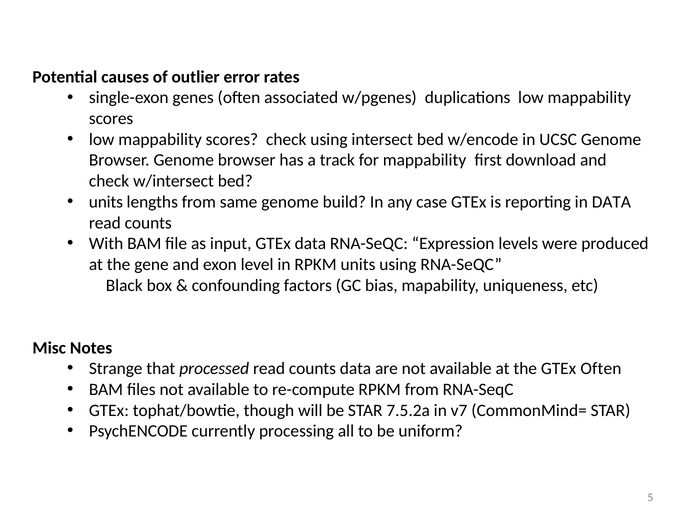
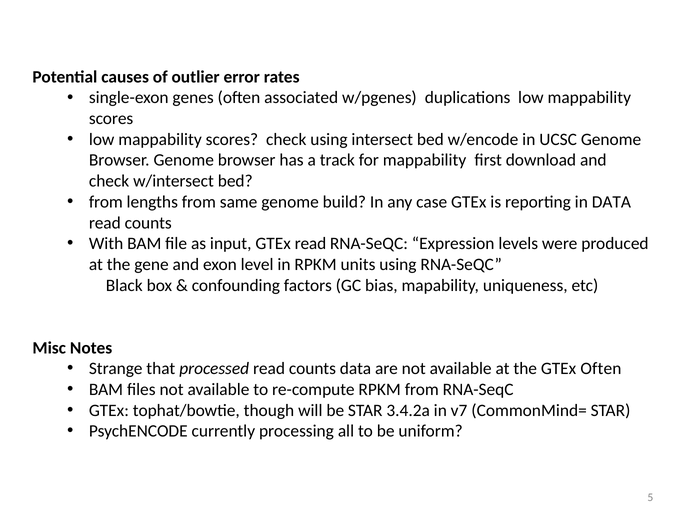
units at (106, 202): units -> from
GTEx data: data -> read
7.5.2a: 7.5.2a -> 3.4.2a
